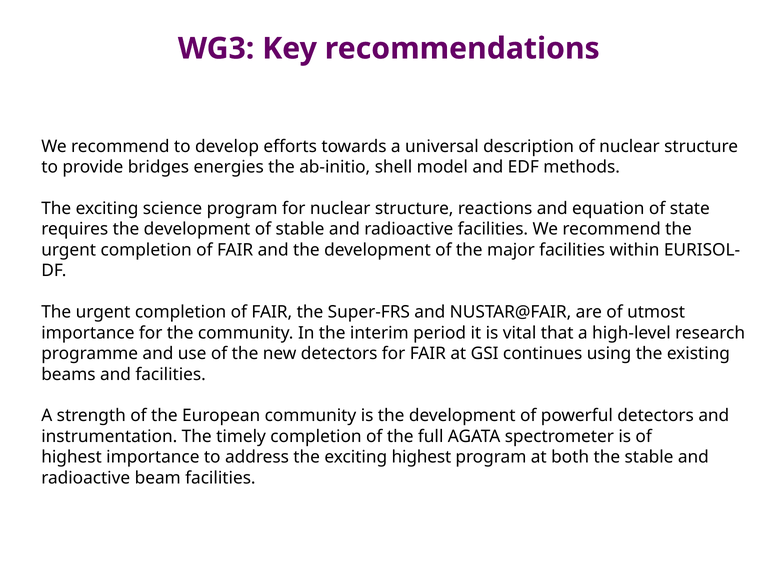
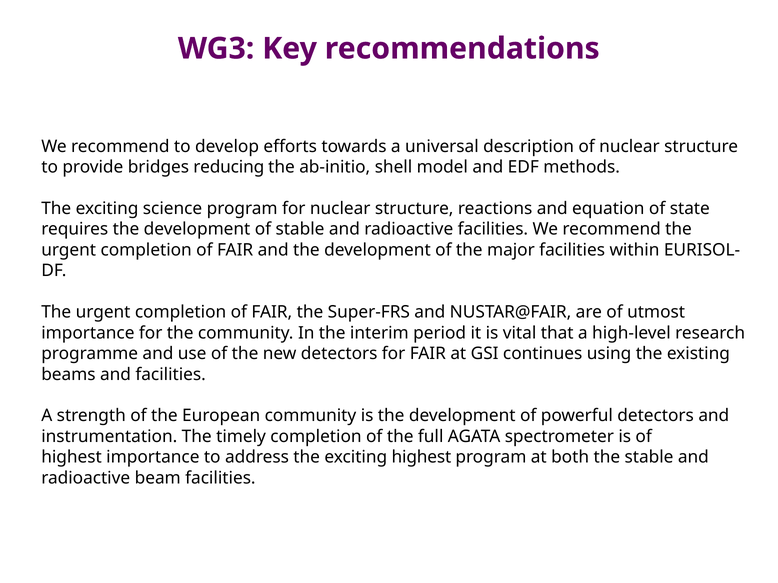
energies: energies -> reducing
